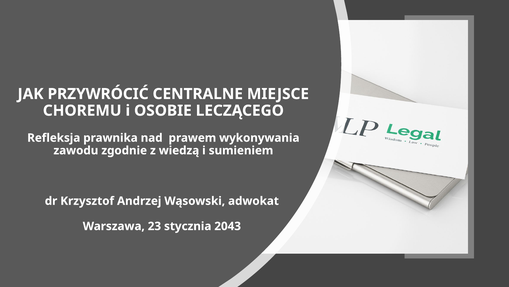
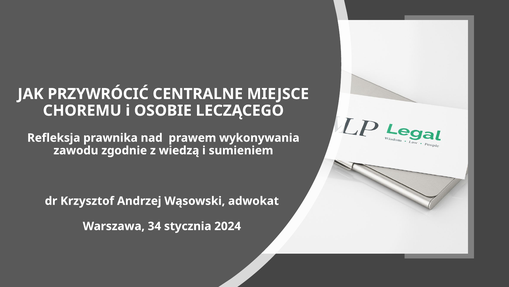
23: 23 -> 34
2043: 2043 -> 2024
